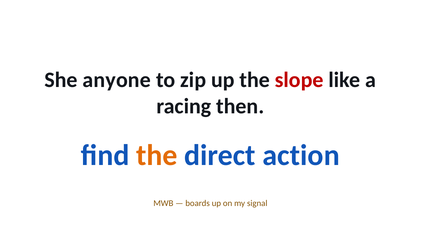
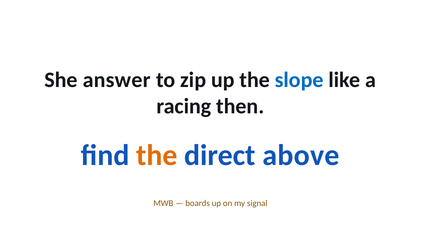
anyone: anyone -> answer
slope colour: red -> blue
action: action -> above
